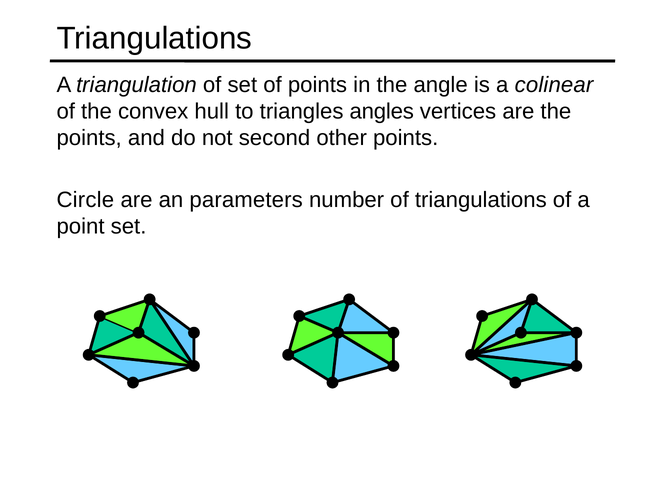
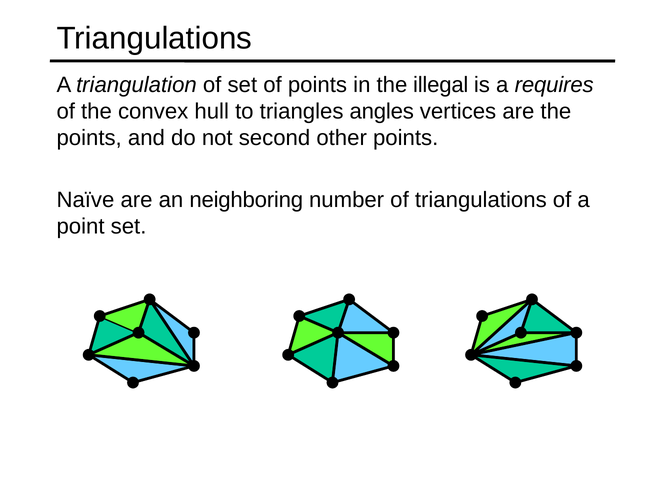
angle: angle -> illegal
colinear: colinear -> requires
Circle: Circle -> Naïve
parameters: parameters -> neighboring
